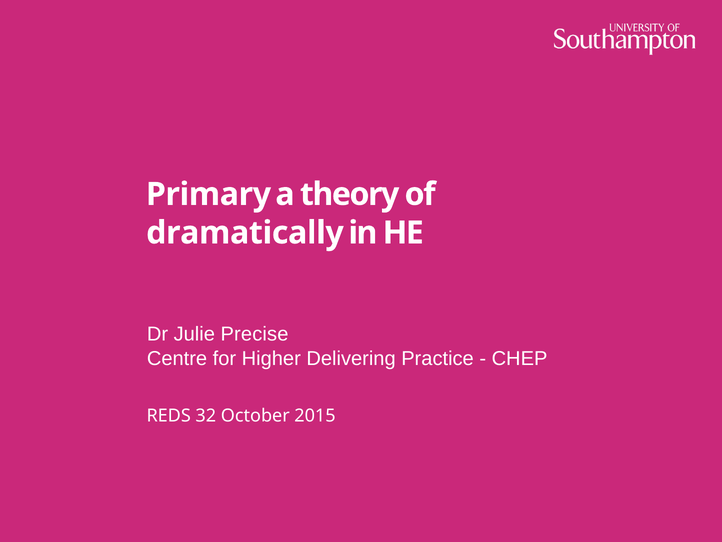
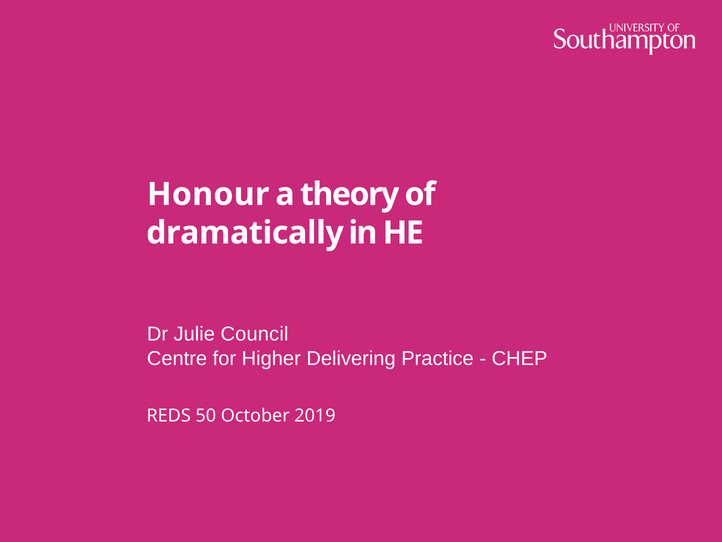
Primary: Primary -> Honour
Precise: Precise -> Council
32: 32 -> 50
2015: 2015 -> 2019
